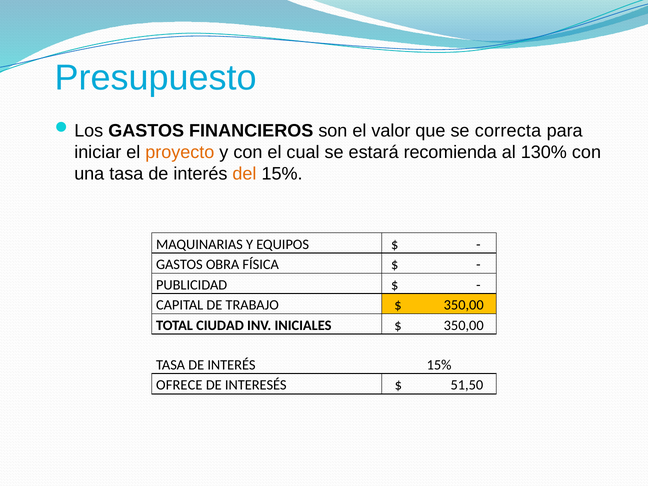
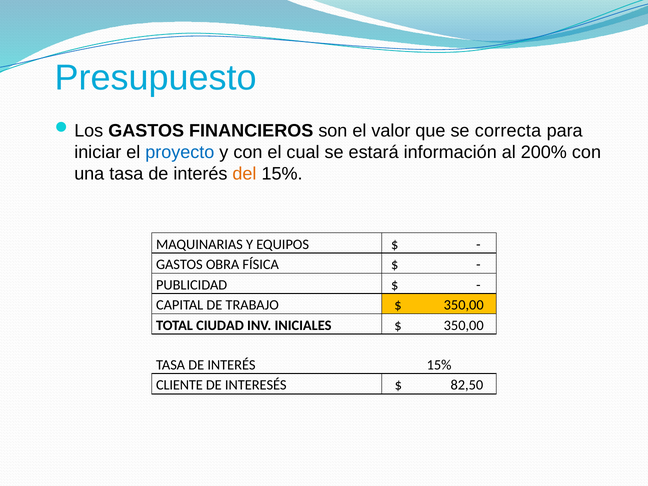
proyecto colour: orange -> blue
recomienda: recomienda -> información
130%: 130% -> 200%
OFRECE: OFRECE -> CLIENTE
51,50: 51,50 -> 82,50
